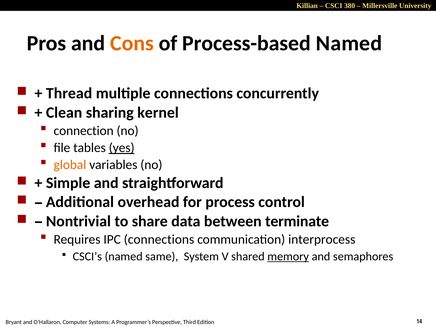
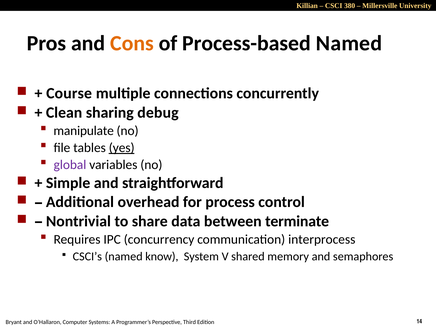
Thread: Thread -> Course
kernel: kernel -> debug
connection: connection -> manipulate
global colour: orange -> purple
IPC connections: connections -> concurrency
same: same -> know
memory underline: present -> none
